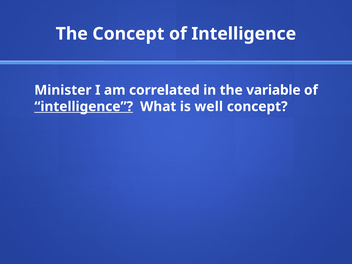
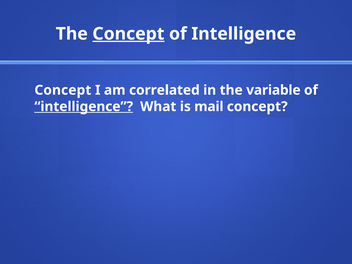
Concept at (128, 34) underline: none -> present
Minister at (63, 90): Minister -> Concept
well: well -> mail
